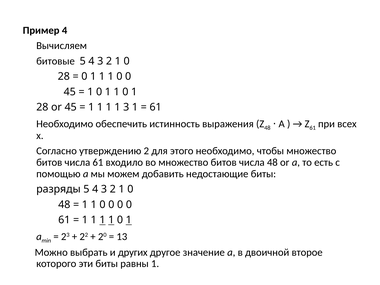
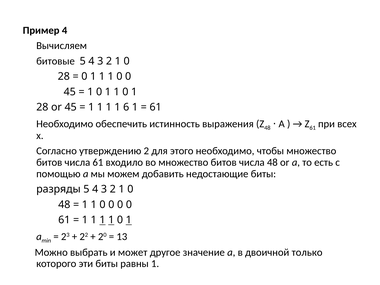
1 3: 3 -> 6
других: других -> может
второе: второе -> только
